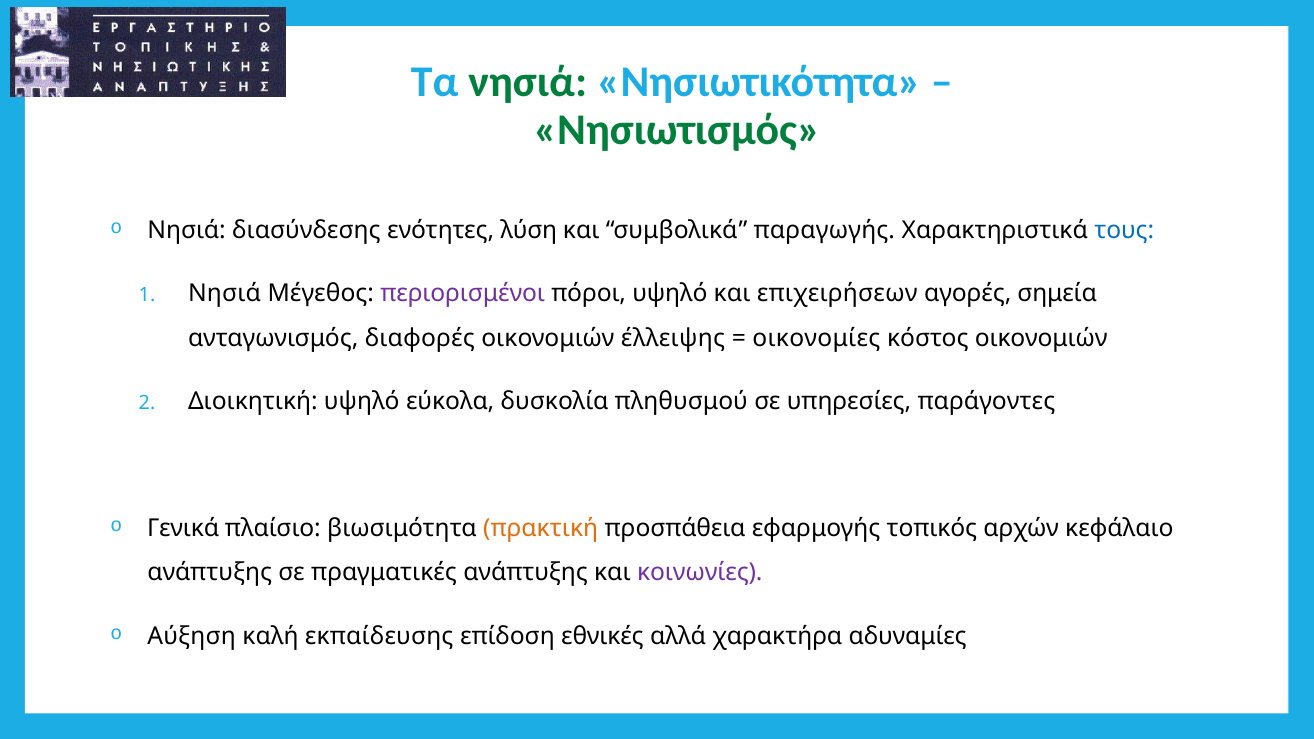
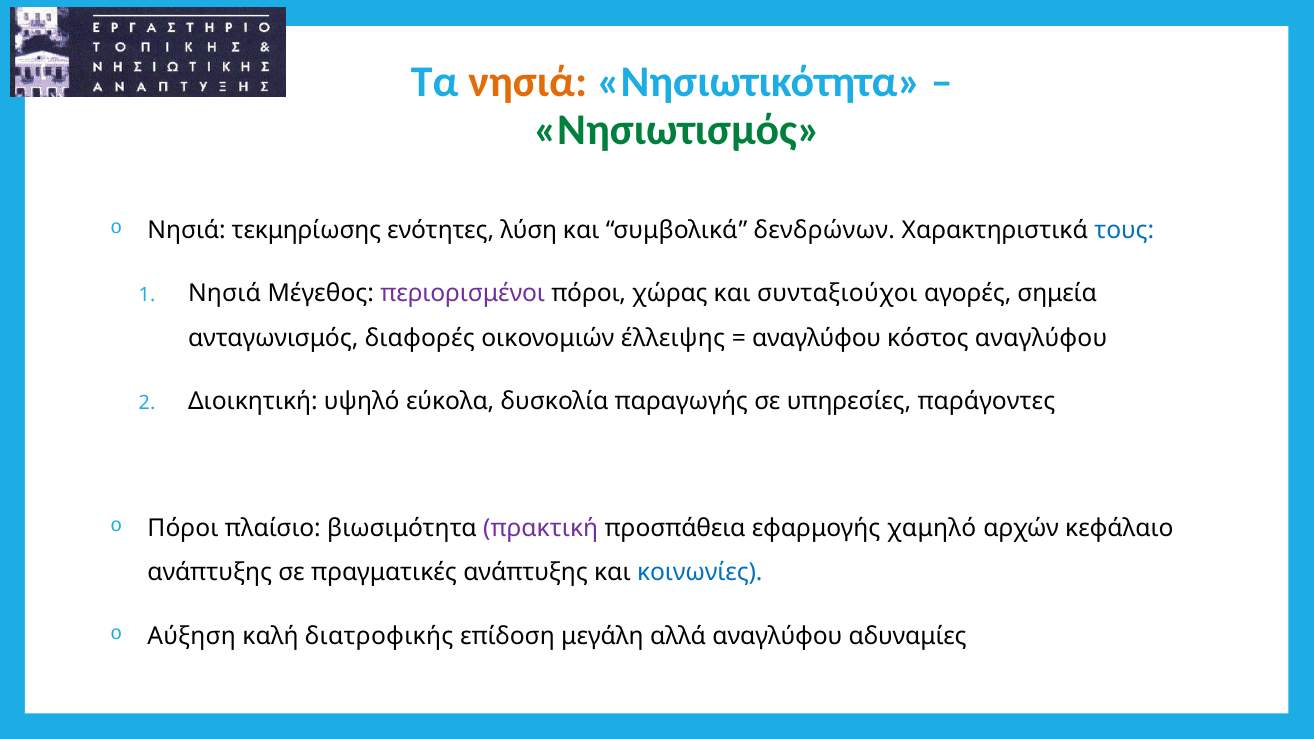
νησιά at (528, 83) colour: green -> orange
διασύνδεσης: διασύνδεσης -> τεκμηρίωσης
παραγωγής: παραγωγής -> δενδρώνων
πόροι υψηλό: υψηλό -> χώρας
επιχειρήσεων: επιχειρήσεων -> συνταξιούχοι
οικονομίες at (816, 338): οικονομίες -> αναγλύφου
κόστος οικονομιών: οικονομιών -> αναγλύφου
πληθυσμού: πληθυσμού -> παραγωγής
Γενικά at (183, 529): Γενικά -> Πόροι
πρακτική colour: orange -> purple
τοπικός: τοπικός -> χαμηλό
κοινωνίες colour: purple -> blue
εκπαίδευσης: εκπαίδευσης -> διατροφικής
εθνικές: εθνικές -> μεγάλη
αλλά χαρακτήρα: χαρακτήρα -> αναγλύφου
